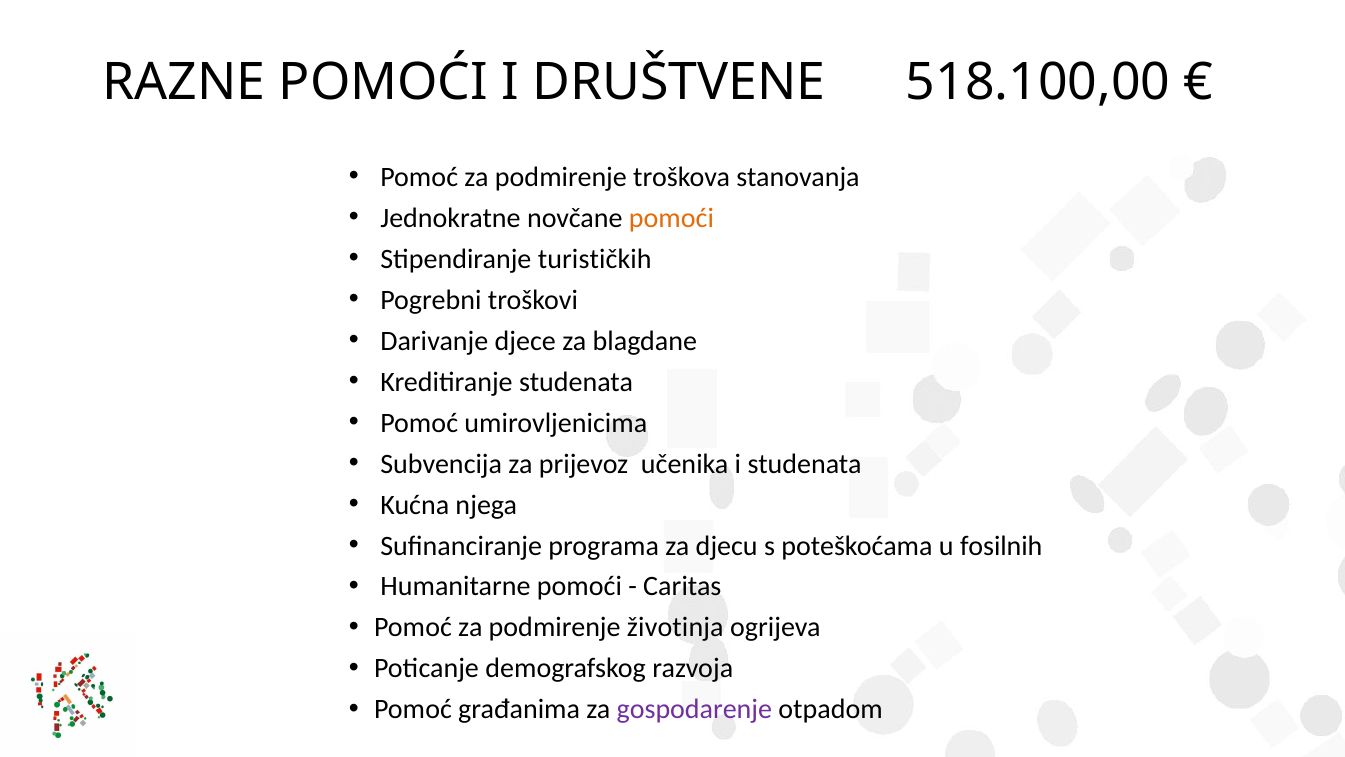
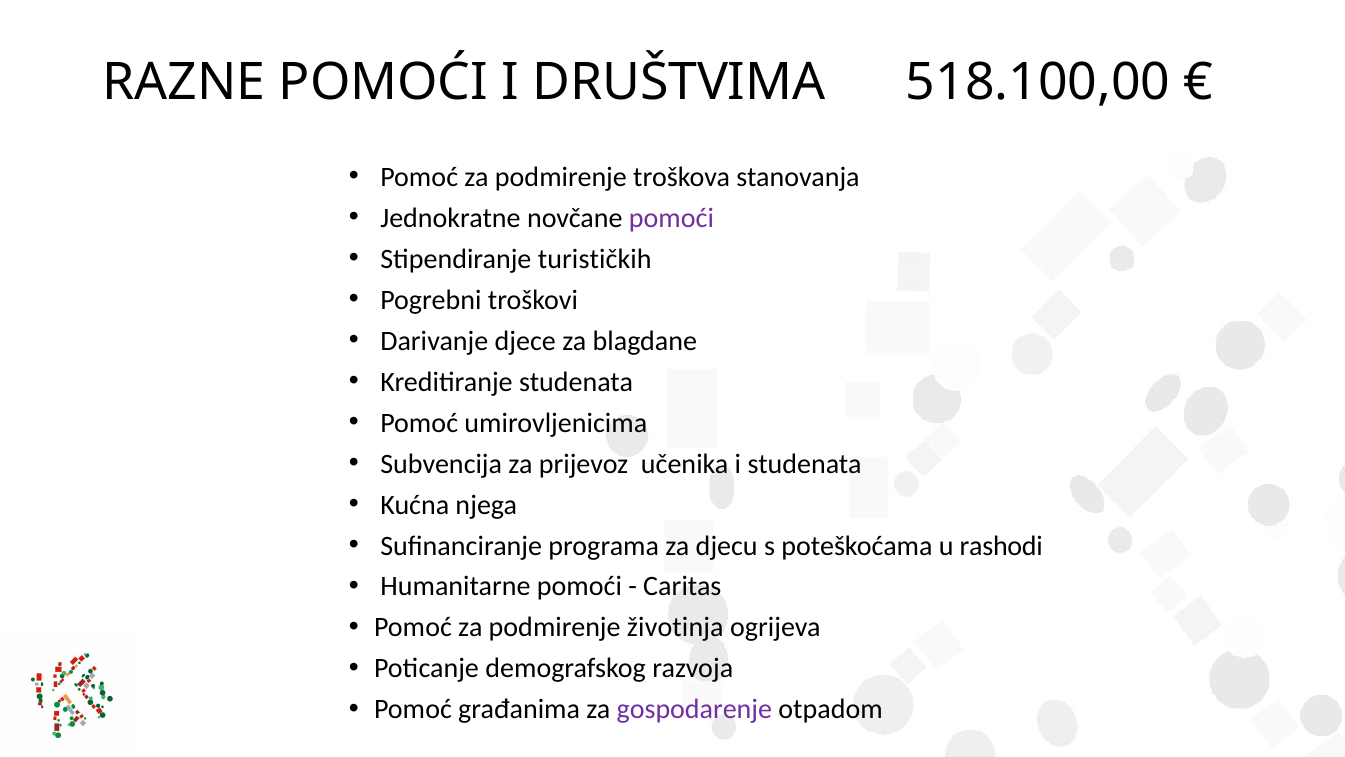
DRUŠTVENE: DRUŠTVENE -> DRUŠTVIMA
pomoći at (671, 218) colour: orange -> purple
fosilnih: fosilnih -> rashodi
